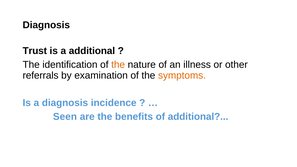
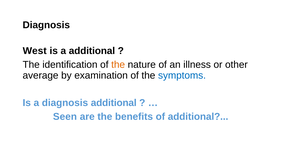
Trust: Trust -> West
referrals: referrals -> average
symptoms colour: orange -> blue
diagnosis incidence: incidence -> additional
